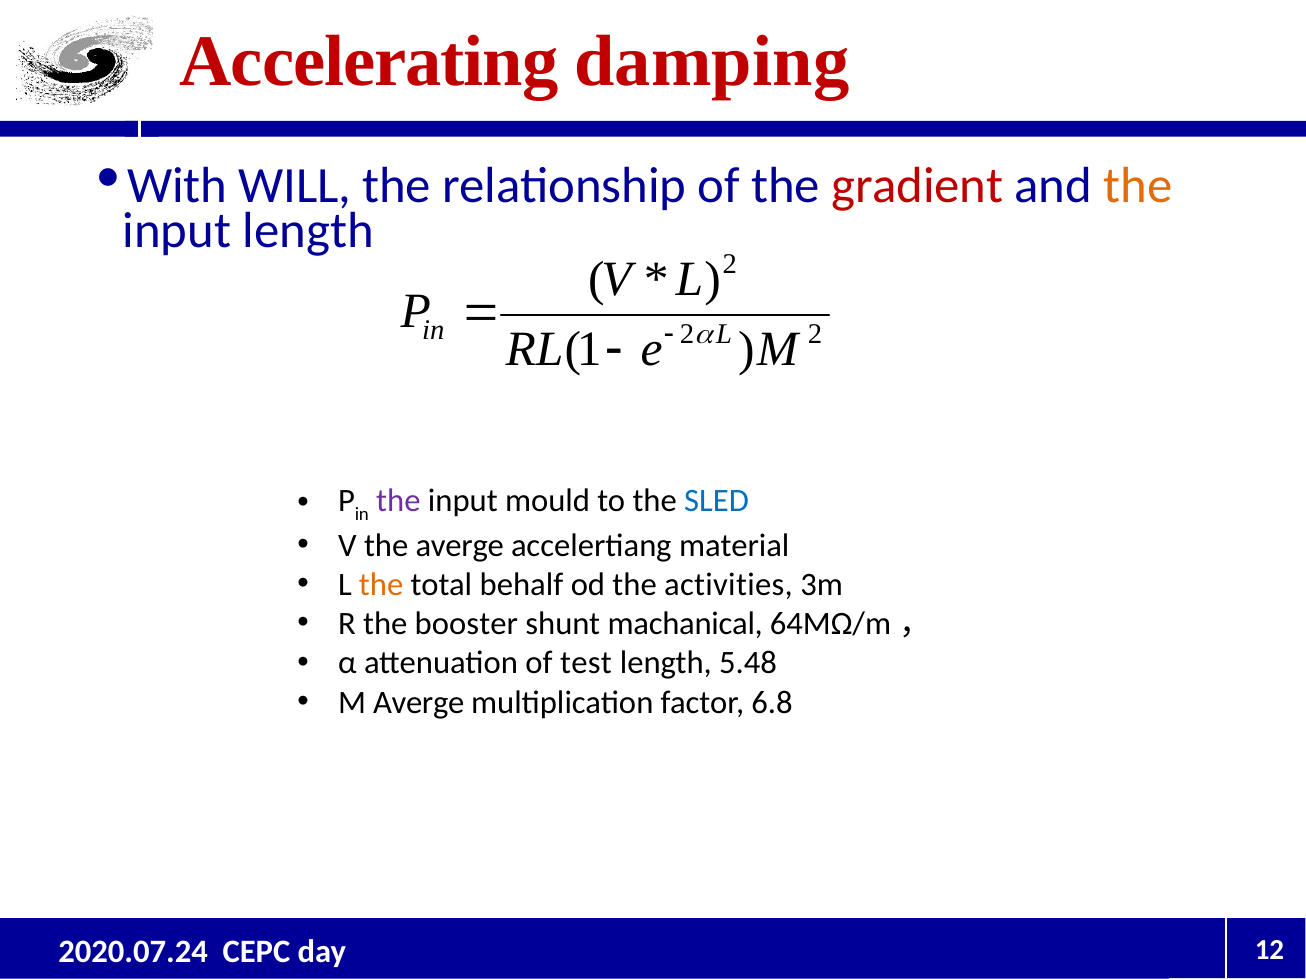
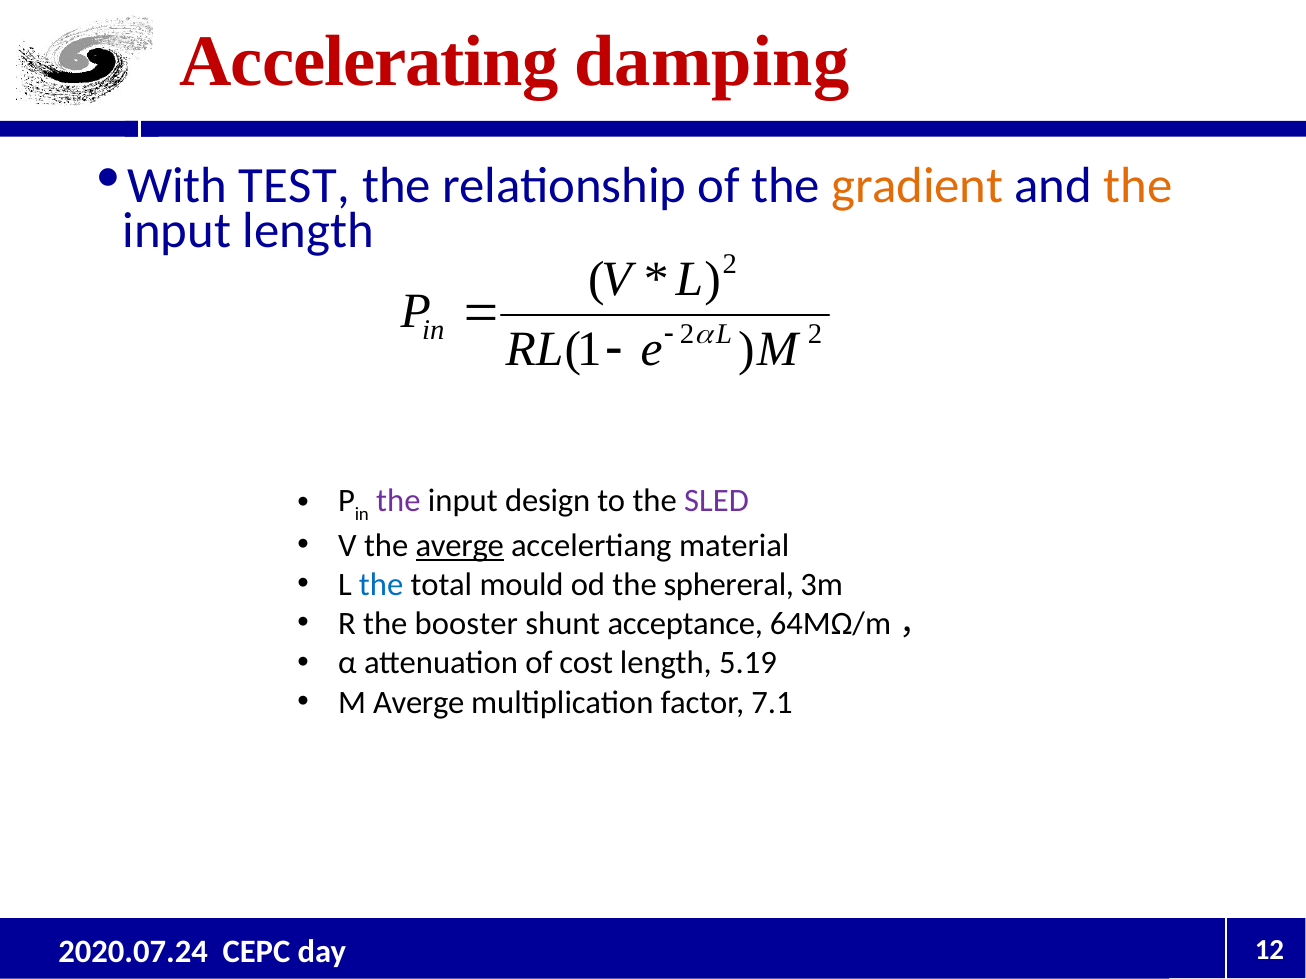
WILL: WILL -> TEST
gradient colour: red -> orange
mould: mould -> design
SLED colour: blue -> purple
averge at (460, 546) underline: none -> present
the at (381, 585) colour: orange -> blue
behalf: behalf -> mould
activities: activities -> sphereral
machanical: machanical -> acceptance
test: test -> cost
5.48: 5.48 -> 5.19
6.8: 6.8 -> 7.1
